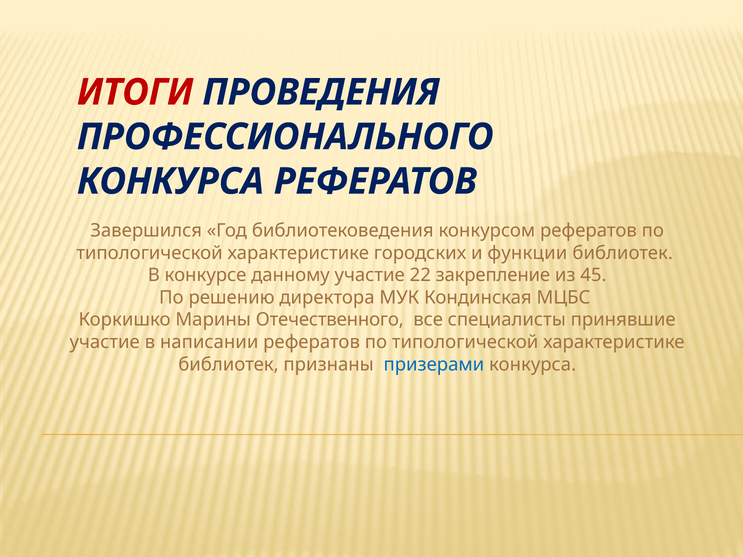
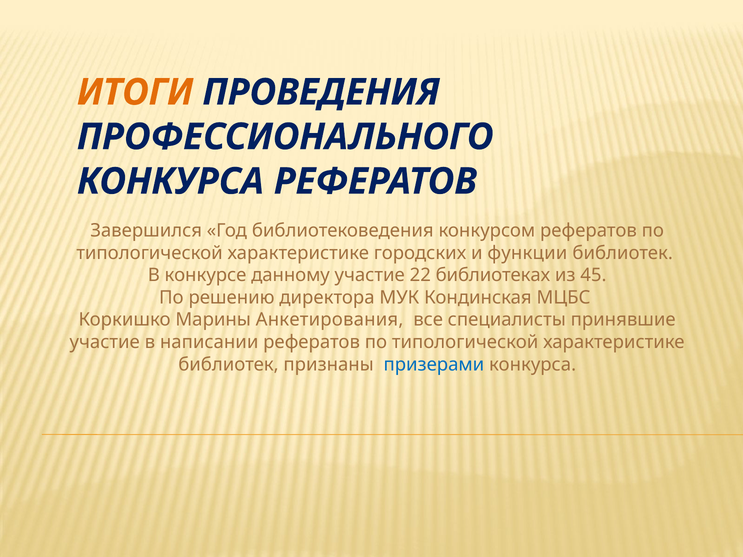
ИТОГИ colour: red -> orange
закрепление: закрепление -> библиотеках
Отечественного: Отечественного -> Анкетирования
